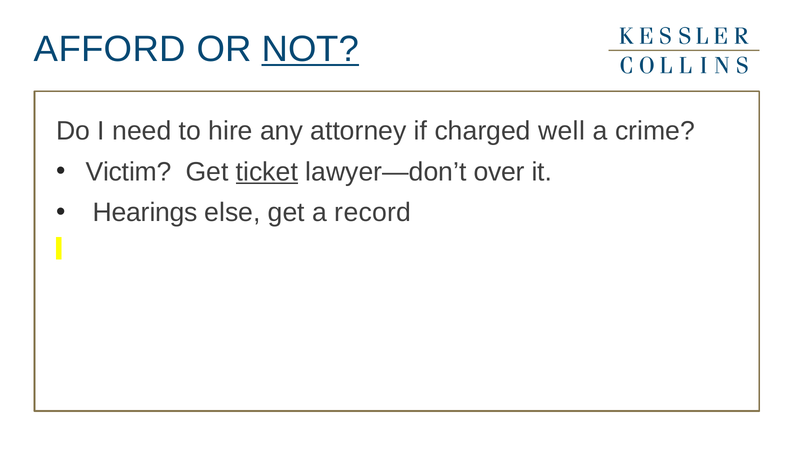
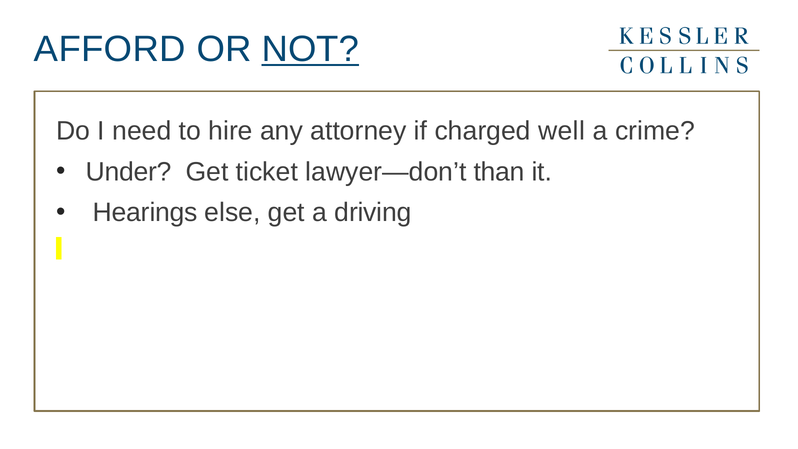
Victim: Victim -> Under
ticket underline: present -> none
over: over -> than
record: record -> driving
